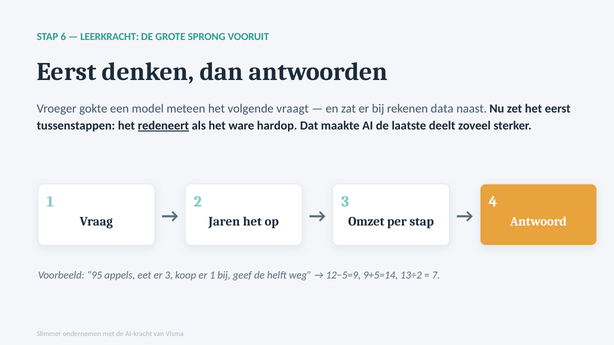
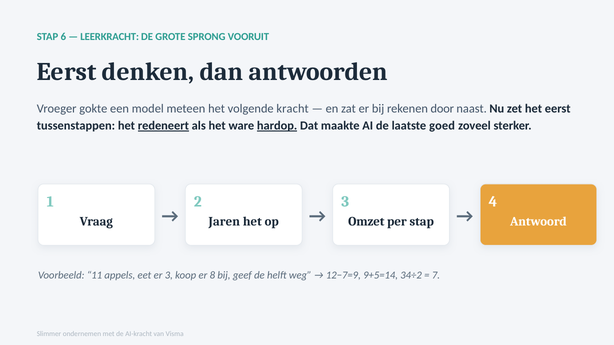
vraagt: vraagt -> kracht
data: data -> door
hardop underline: none -> present
deelt: deelt -> goed
95: 95 -> 11
er 1: 1 -> 8
12−5=9: 12−5=9 -> 12−7=9
13÷2: 13÷2 -> 34÷2
